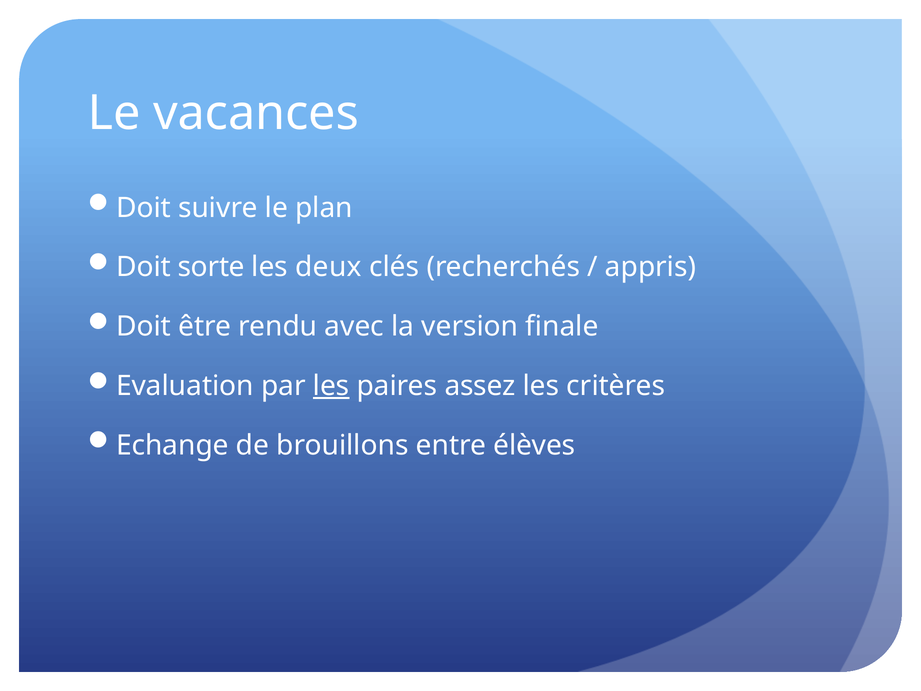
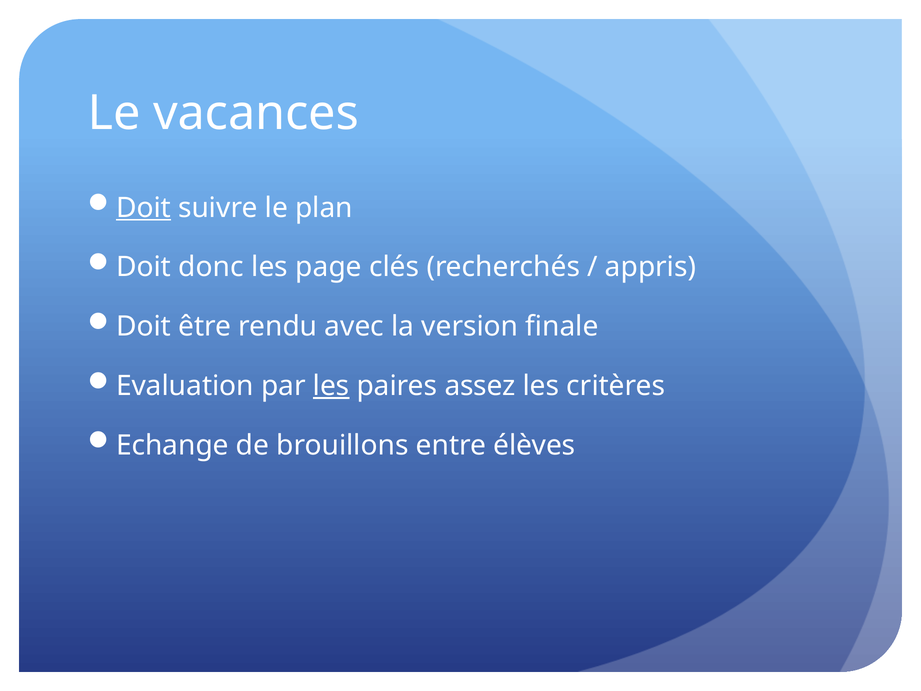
Doit at (144, 208) underline: none -> present
sorte: sorte -> donc
deux: deux -> page
